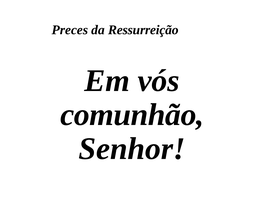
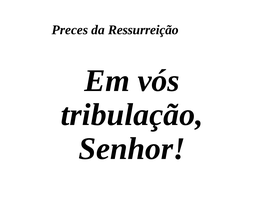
comunhão: comunhão -> tribulação
